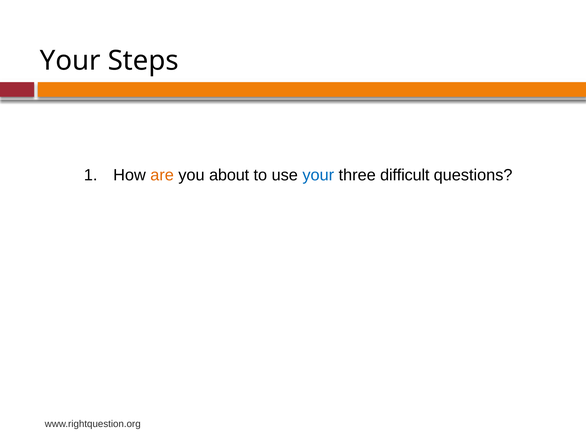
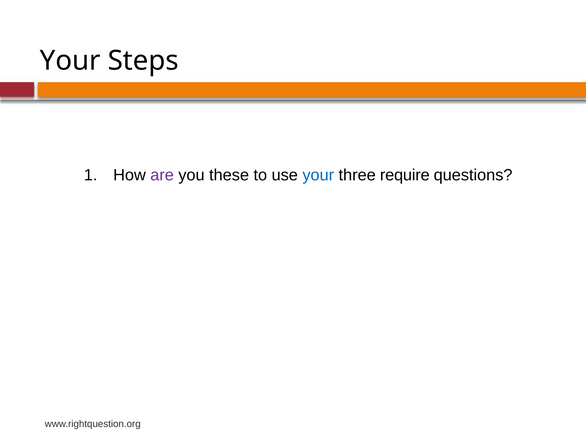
are colour: orange -> purple
about: about -> these
difficult: difficult -> require
